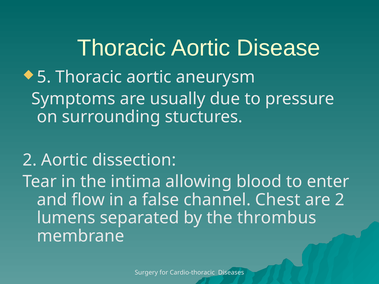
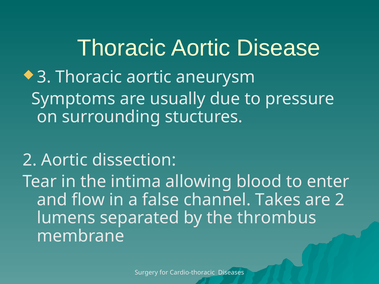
5: 5 -> 3
Chest: Chest -> Takes
